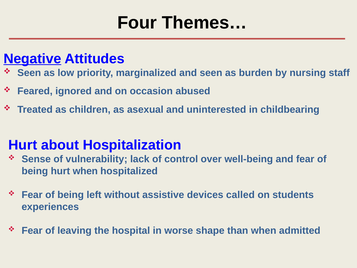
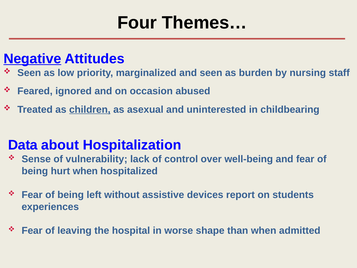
children underline: none -> present
Hurt at (23, 145): Hurt -> Data
called: called -> report
